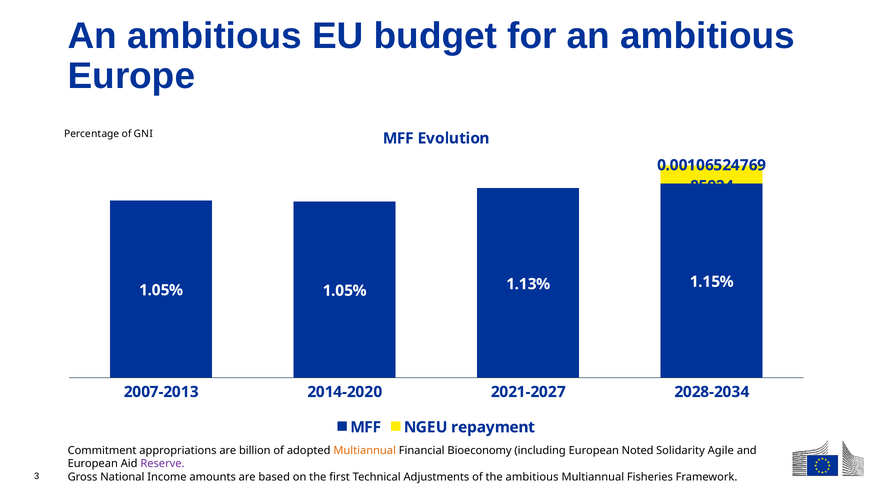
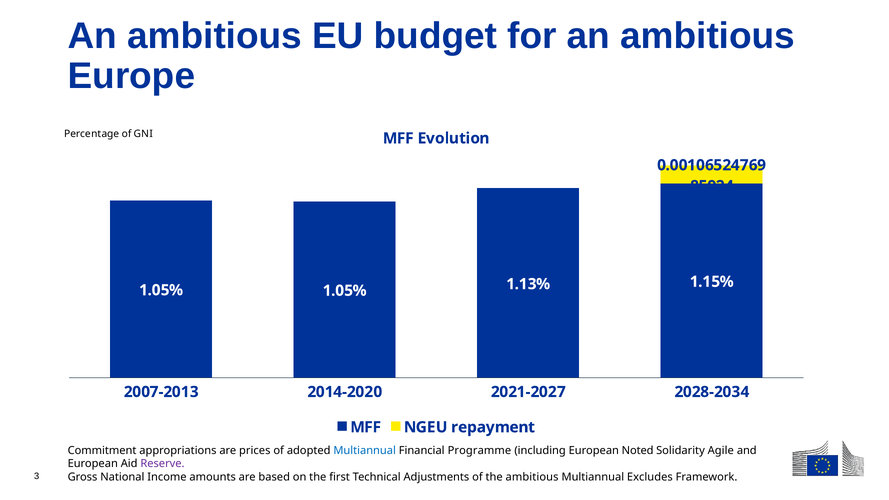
billion: billion -> prices
Multiannual at (365, 450) colour: orange -> blue
Bioeconomy: Bioeconomy -> Programme
Fisheries: Fisheries -> Excludes
